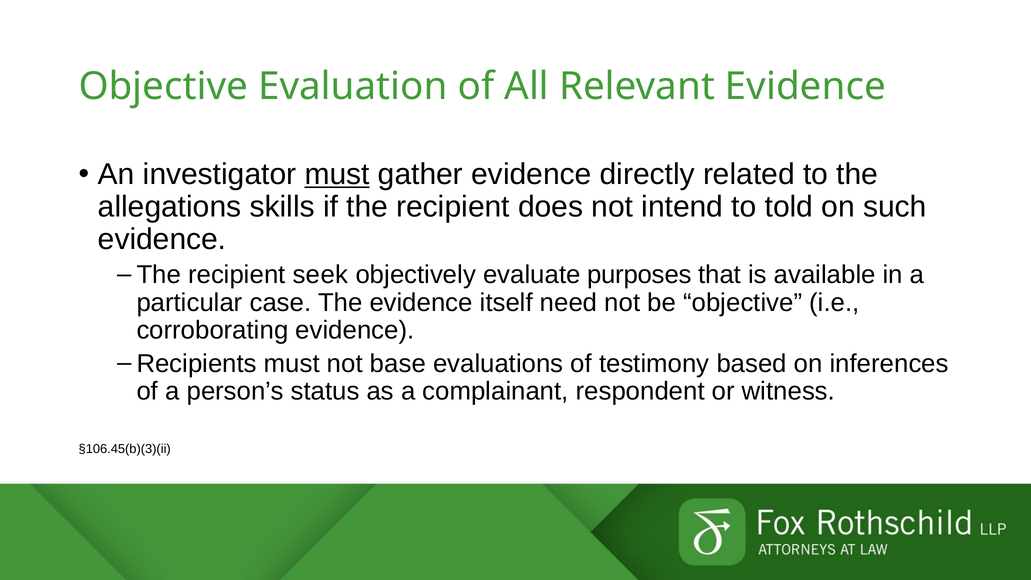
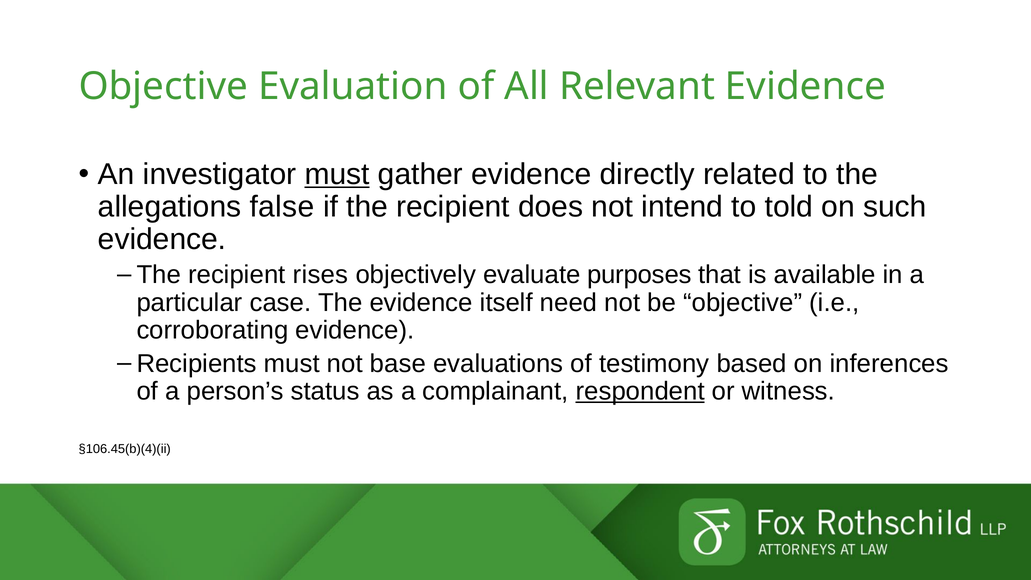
skills: skills -> false
seek: seek -> rises
respondent underline: none -> present
§106.45(b)(3)(ii: §106.45(b)(3)(ii -> §106.45(b)(4)(ii
